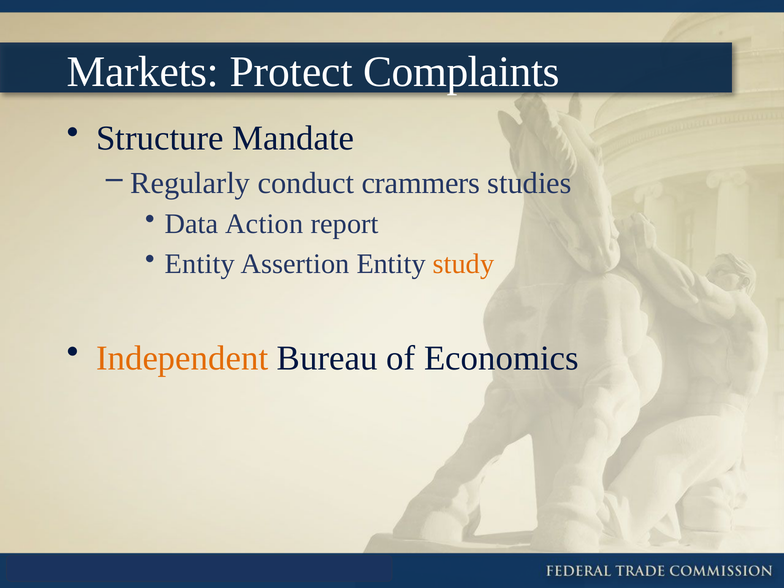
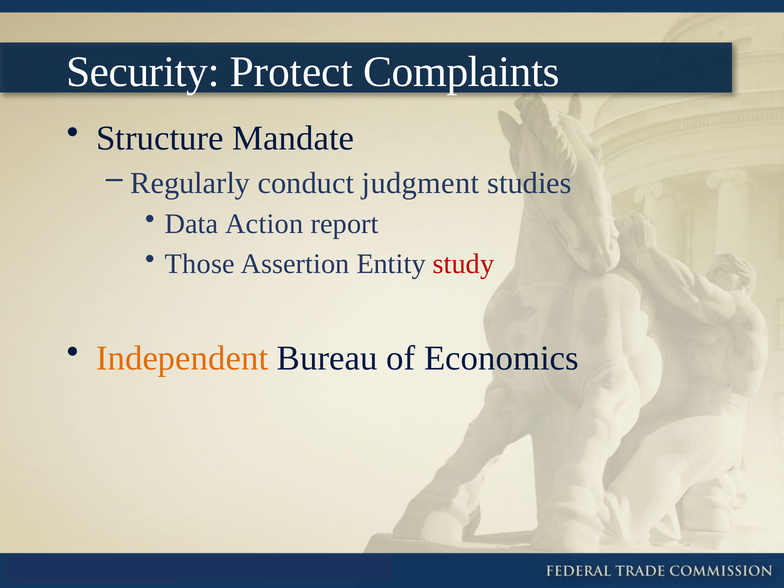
Markets: Markets -> Security
crammers: crammers -> judgment
Entity at (200, 264): Entity -> Those
study colour: orange -> red
